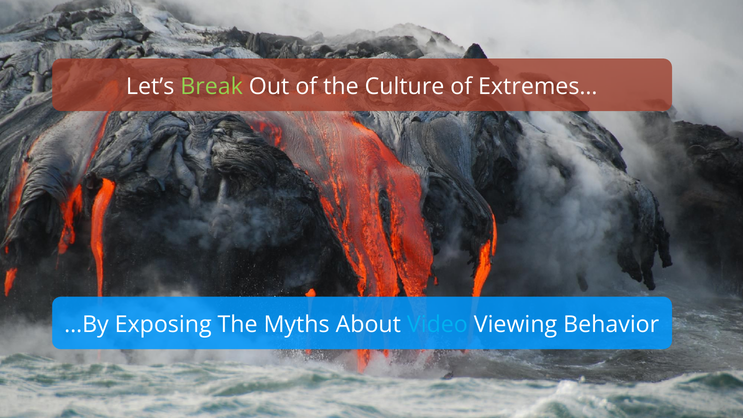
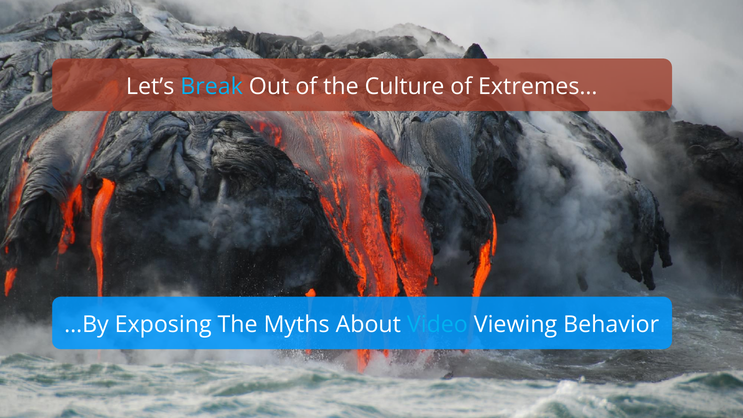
Break colour: light green -> light blue
